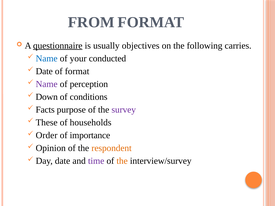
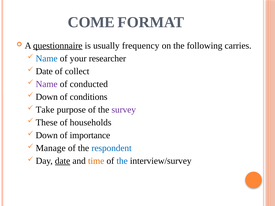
FROM: FROM -> COME
objectives: objectives -> frequency
conducted: conducted -> researcher
of format: format -> collect
perception: perception -> conducted
Facts: Facts -> Take
Order at (47, 135): Order -> Down
Opinion: Opinion -> Manage
respondent colour: orange -> blue
date at (63, 161) underline: none -> present
time colour: purple -> orange
the at (122, 161) colour: orange -> blue
